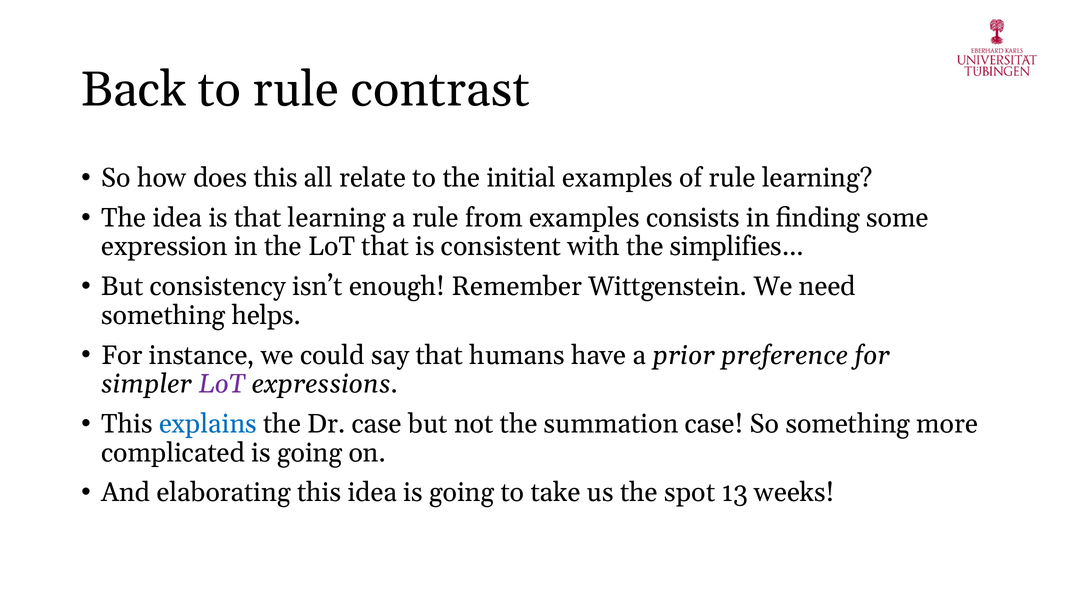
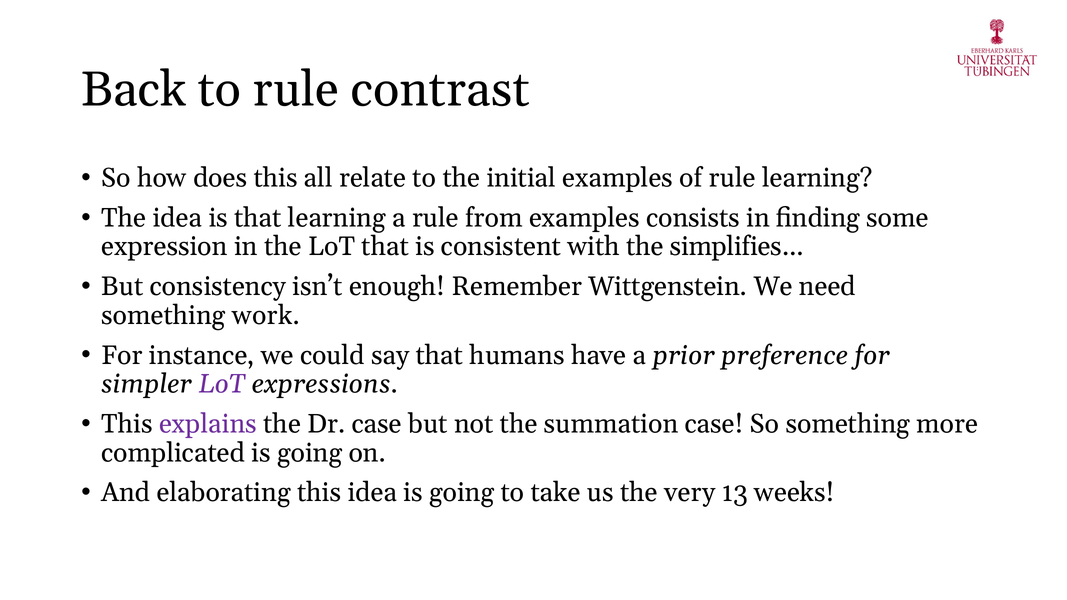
helps: helps -> work
explains colour: blue -> purple
spot: spot -> very
